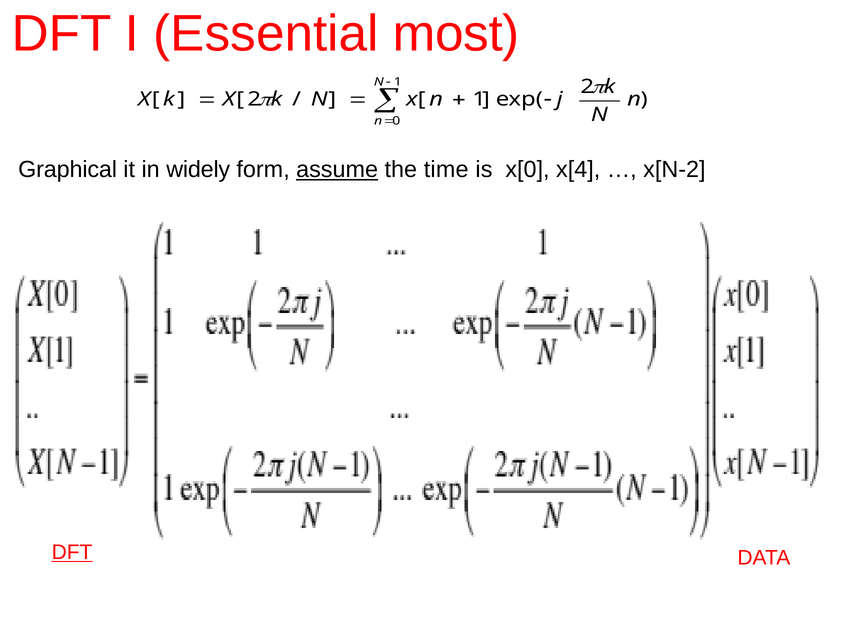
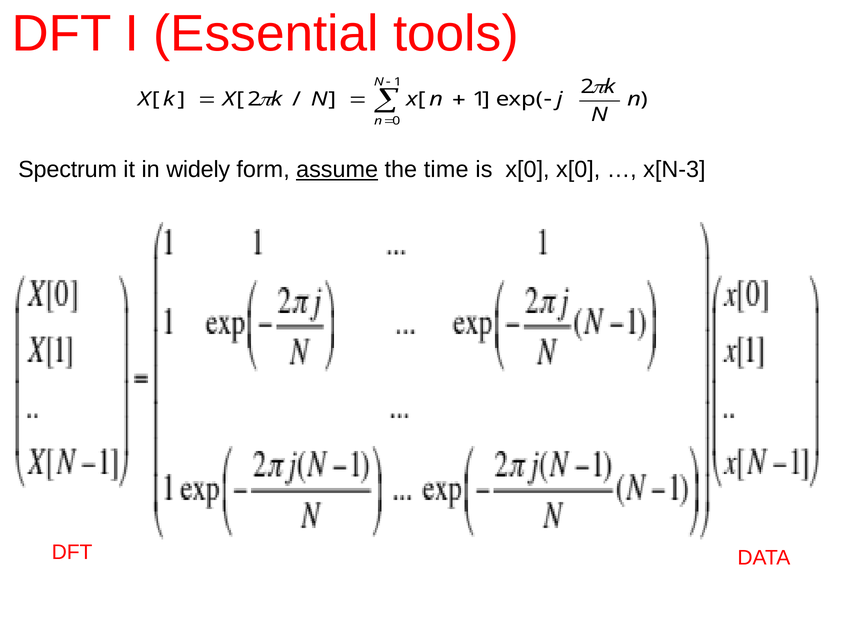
most: most -> tools
Graphical: Graphical -> Spectrum
x[0 x[4: x[4 -> x[0
x[N-2: x[N-2 -> x[N-3
DFT at (72, 552) underline: present -> none
